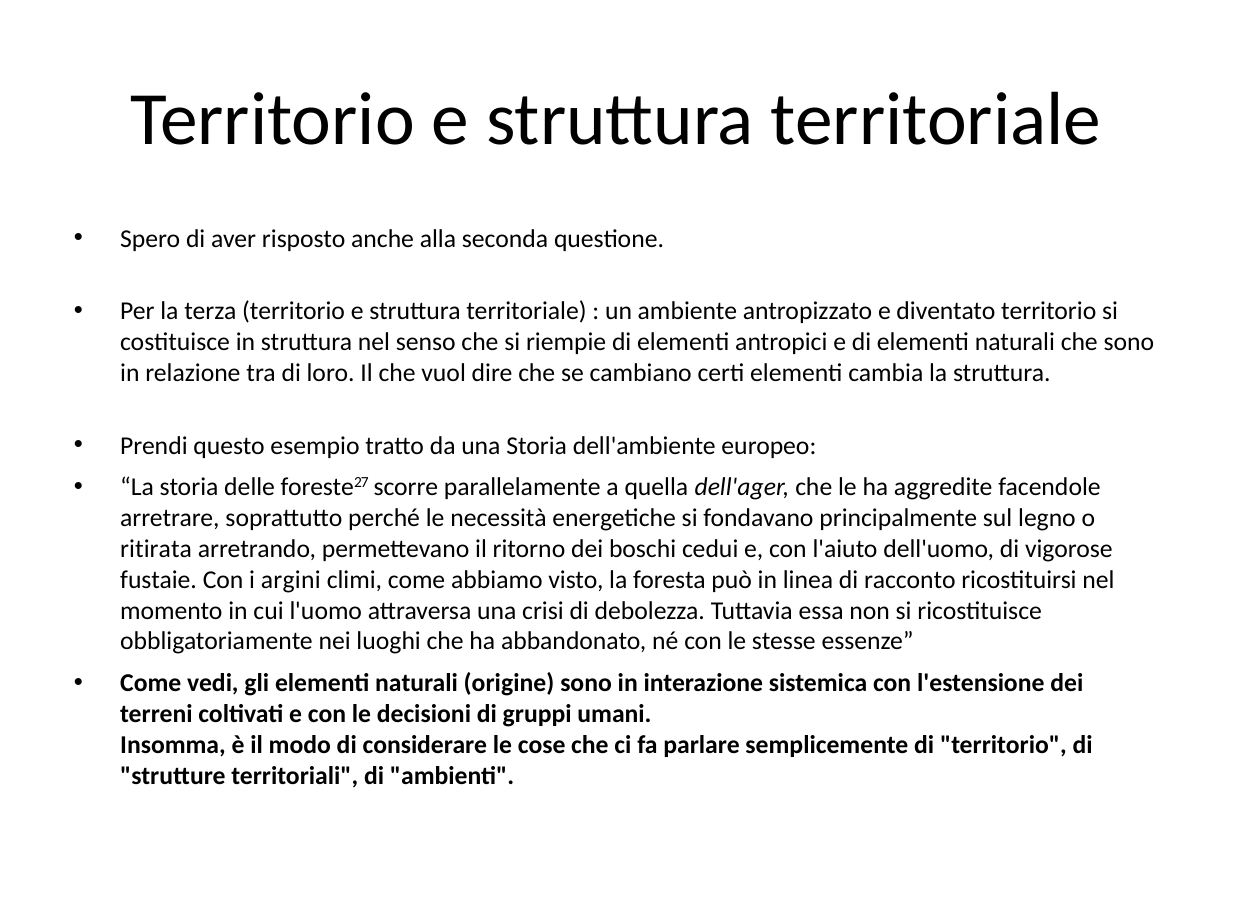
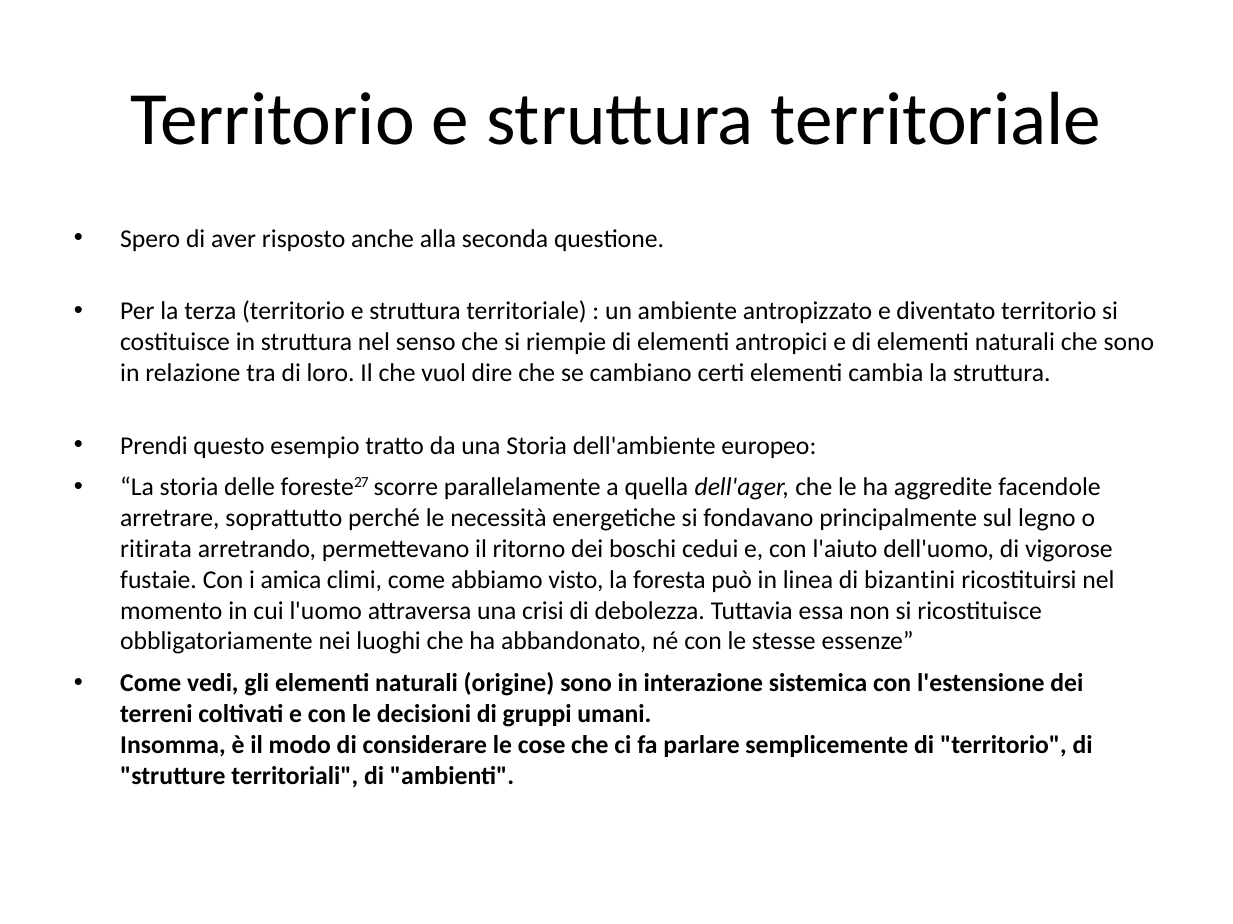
argini: argini -> amica
racconto: racconto -> bizantini
